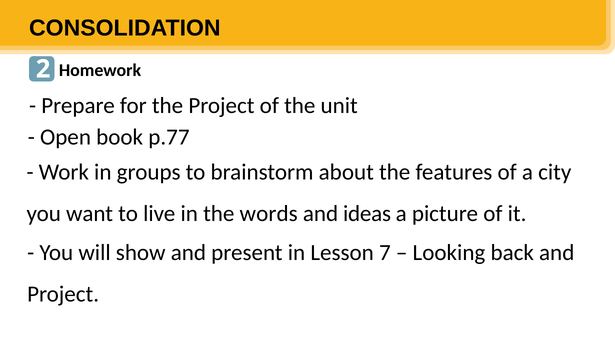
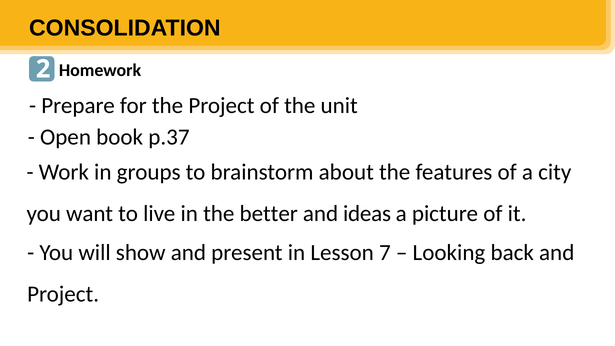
p.77: p.77 -> p.37
words: words -> better
